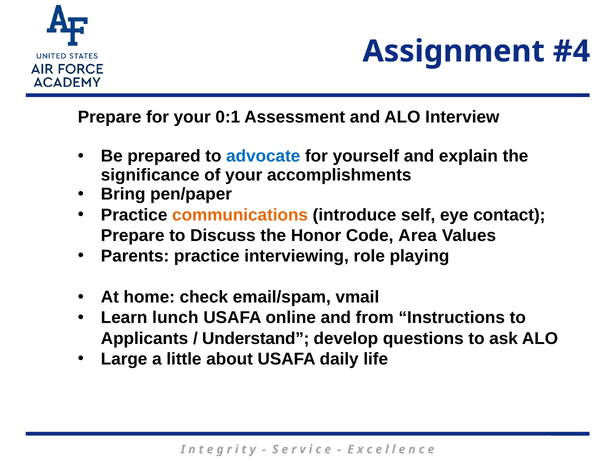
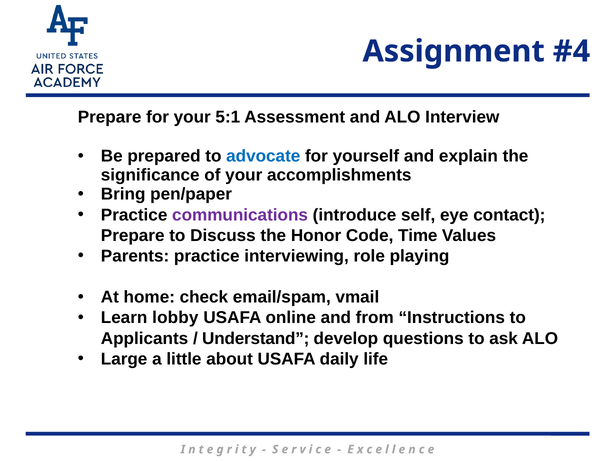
0:1: 0:1 -> 5:1
communications colour: orange -> purple
Area: Area -> Time
lunch: lunch -> lobby
